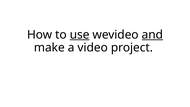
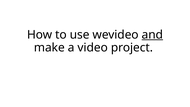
use underline: present -> none
